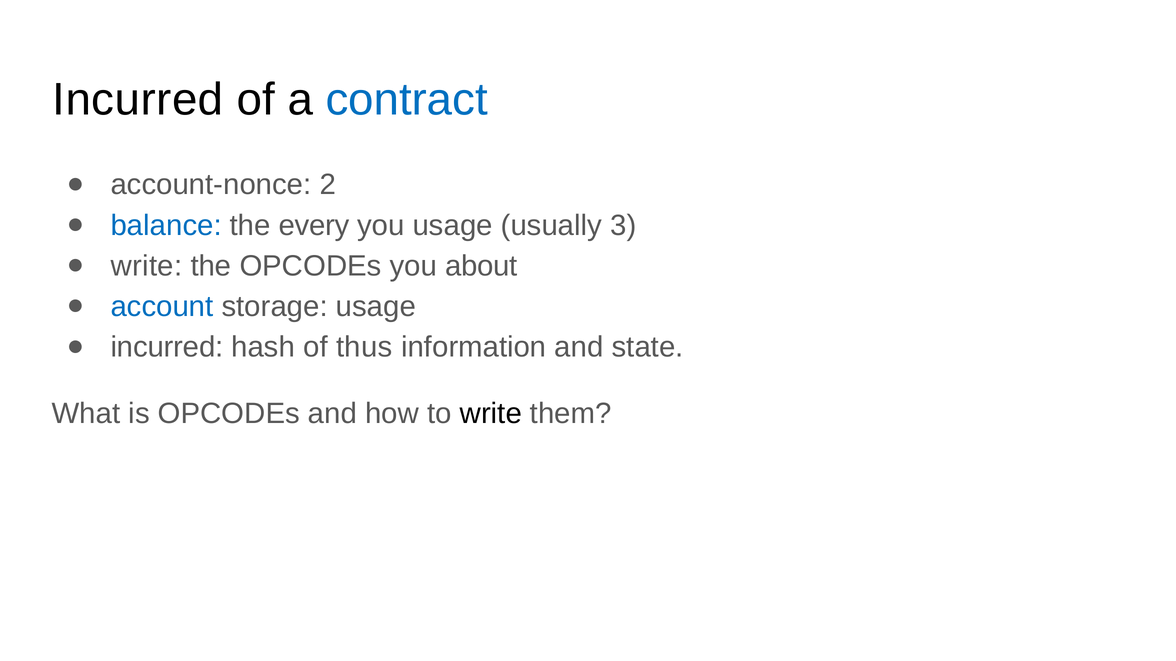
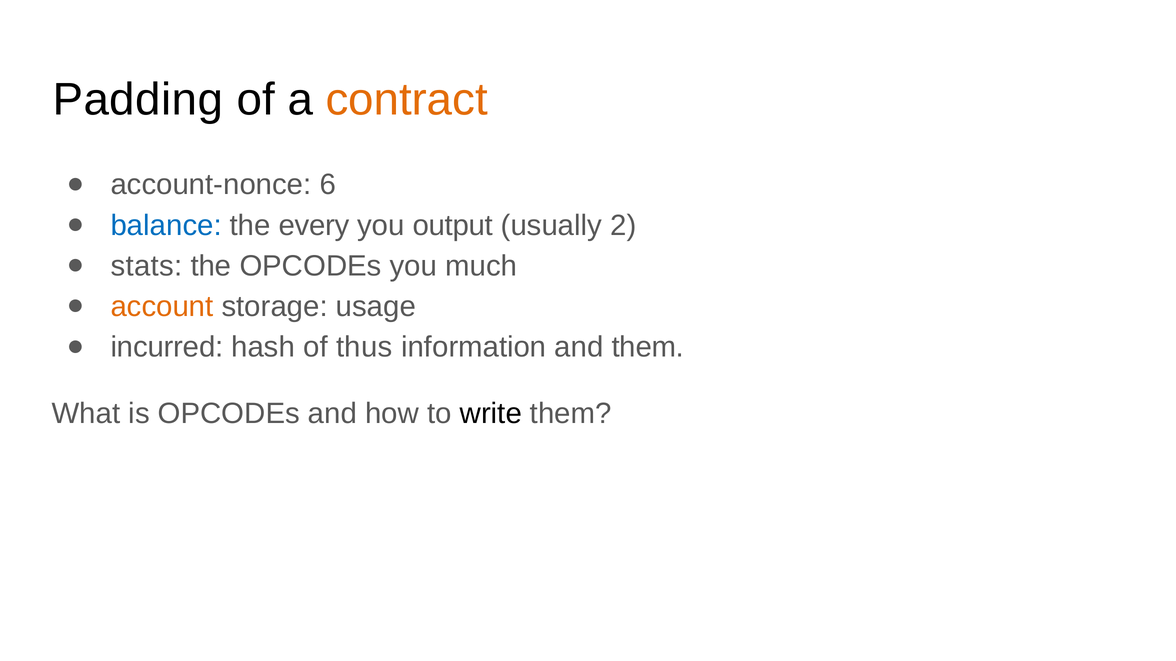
Incurred at (138, 100): Incurred -> Padding
contract colour: blue -> orange
2: 2 -> 6
you usage: usage -> output
3: 3 -> 2
write at (146, 266): write -> stats
about: about -> much
account colour: blue -> orange
and state: state -> them
